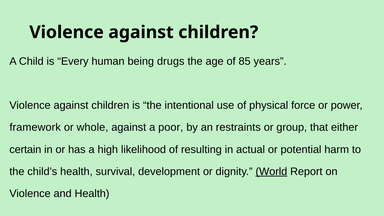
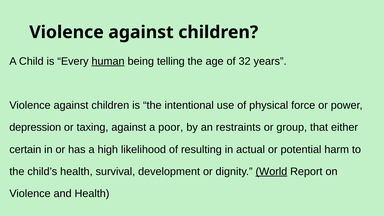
human underline: none -> present
drugs: drugs -> telling
85: 85 -> 32
framework: framework -> depression
whole: whole -> taxing
